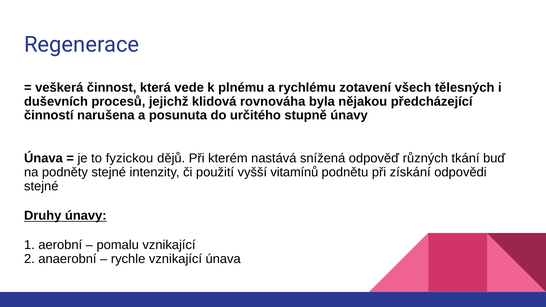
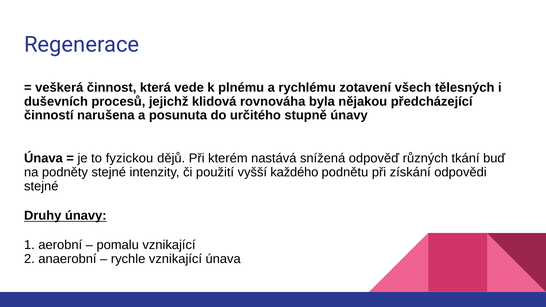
vitamínů: vitamínů -> každého
